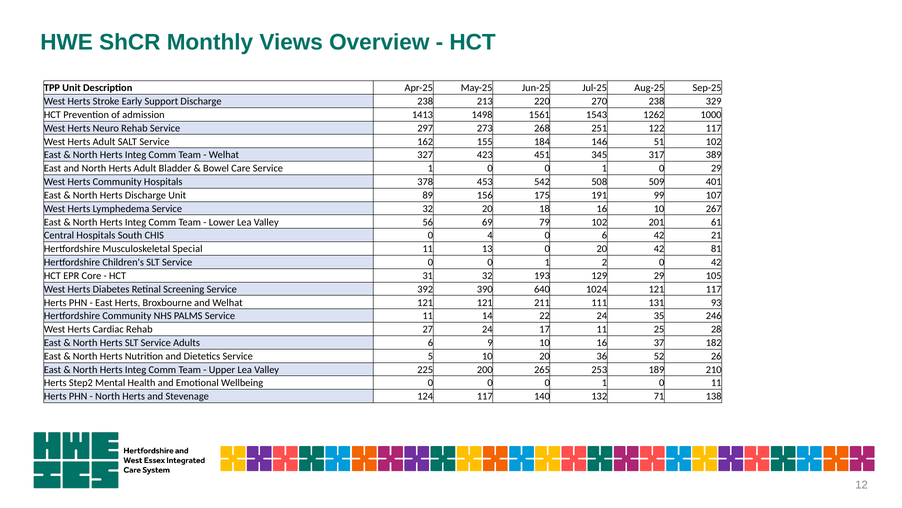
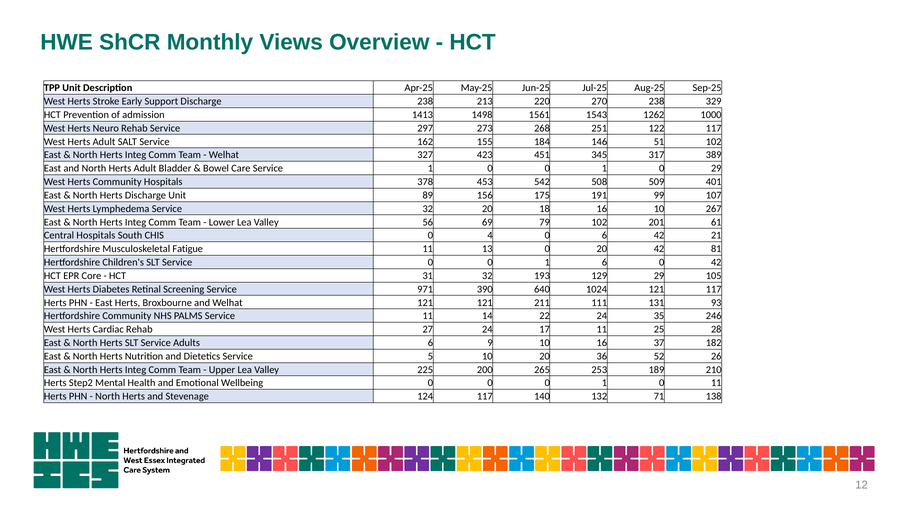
Special: Special -> Fatigue
1 2: 2 -> 6
392: 392 -> 971
